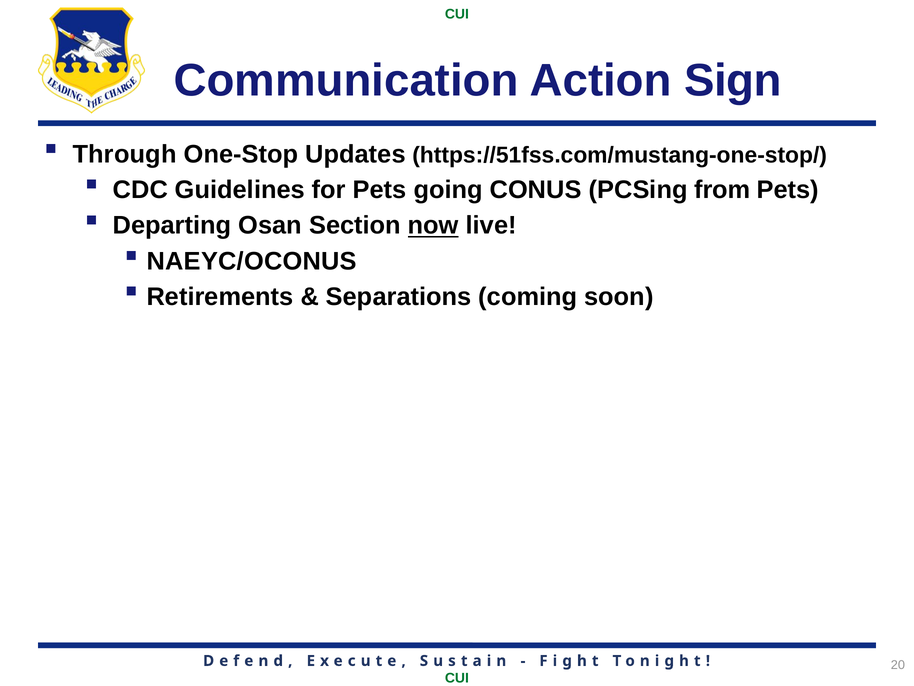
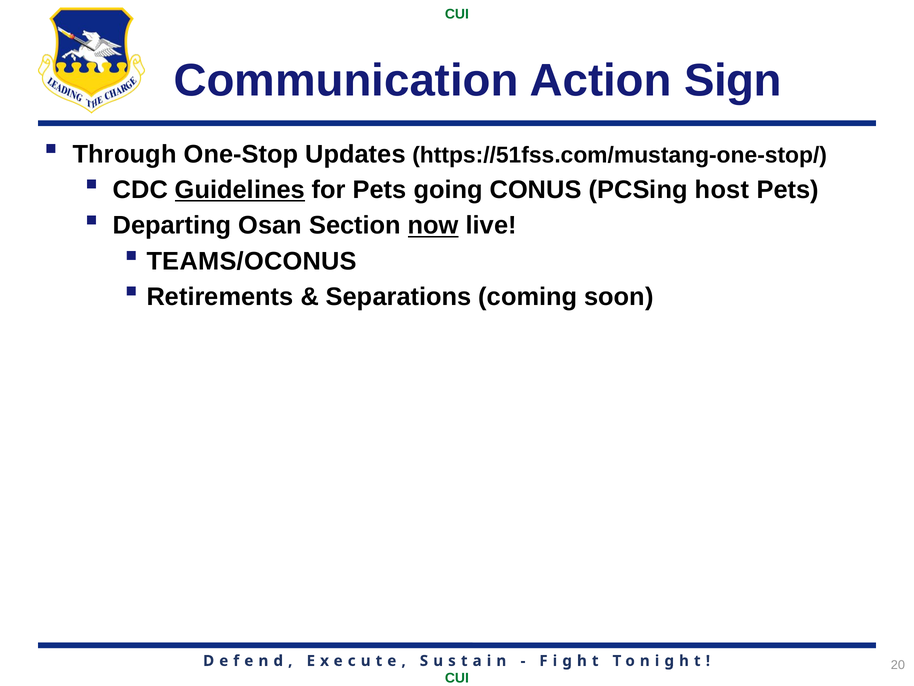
Guidelines underline: none -> present
from: from -> host
NAEYC/OCONUS: NAEYC/OCONUS -> TEAMS/OCONUS
